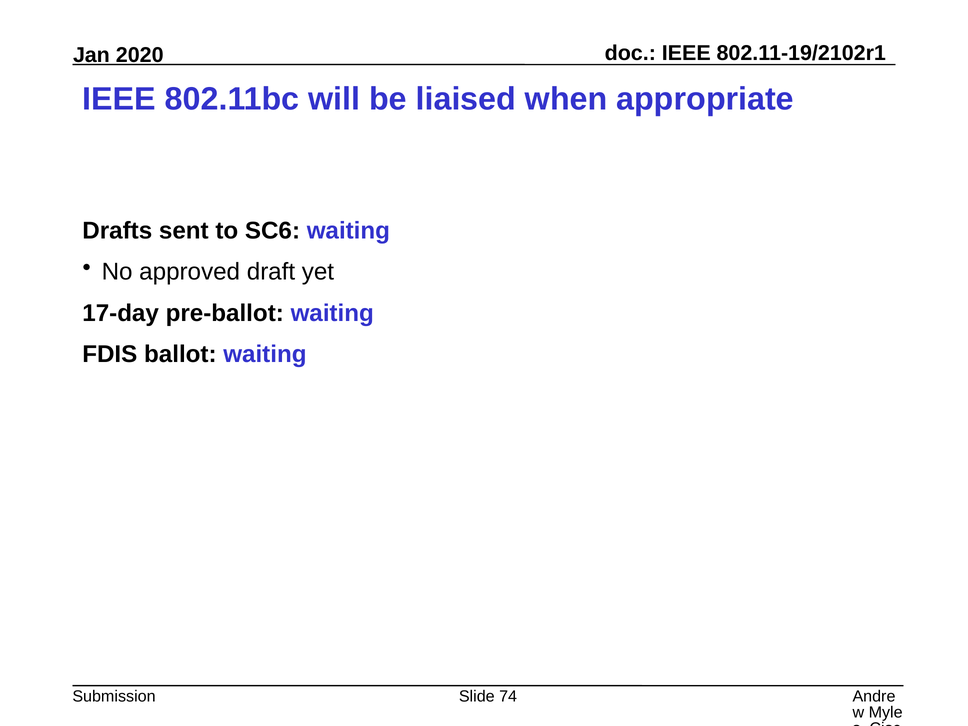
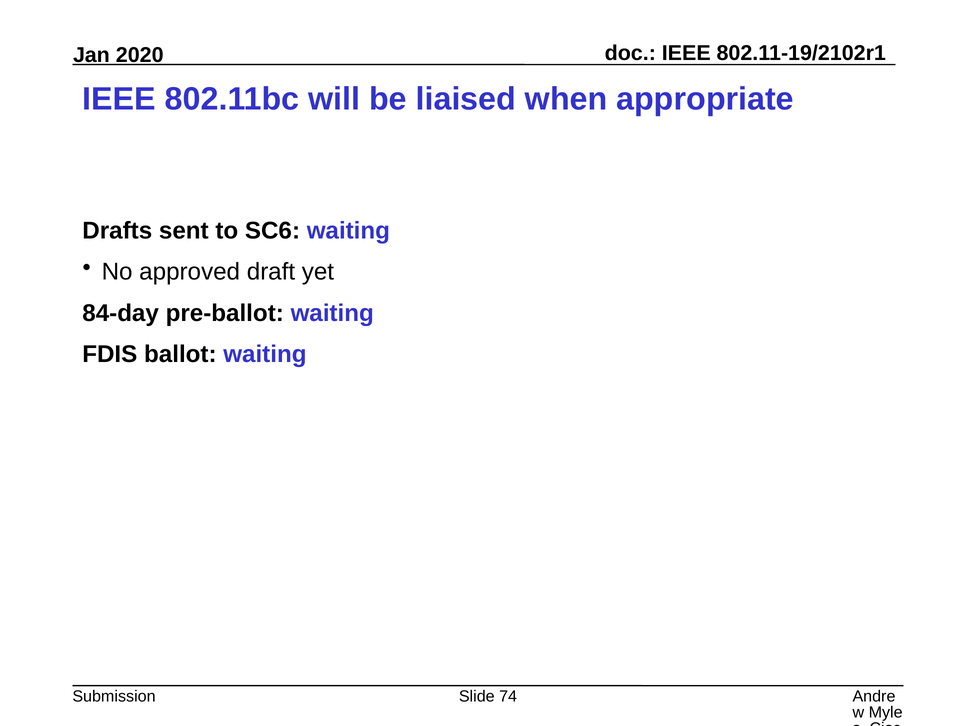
17-day: 17-day -> 84-day
